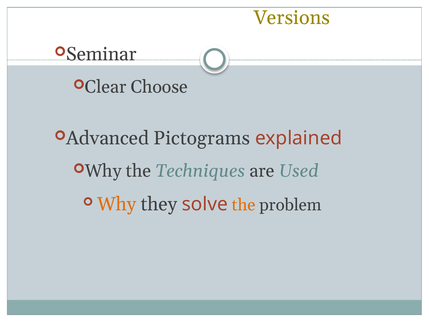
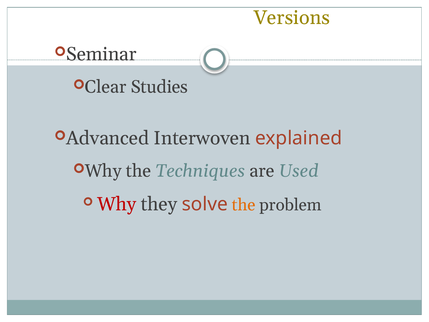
Choose: Choose -> Studies
Pictograms: Pictograms -> Interwoven
Why at (117, 204) colour: orange -> red
